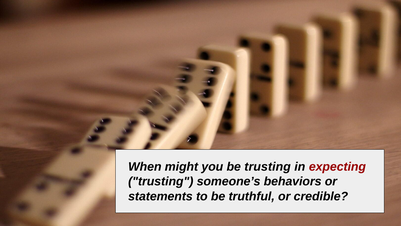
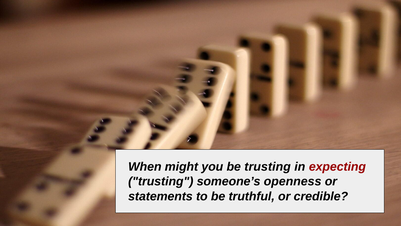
behaviors: behaviors -> openness
